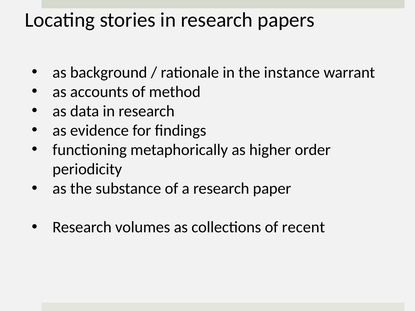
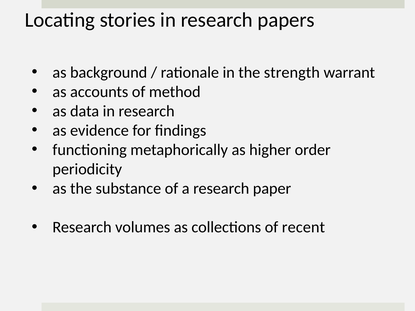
instance: instance -> strength
